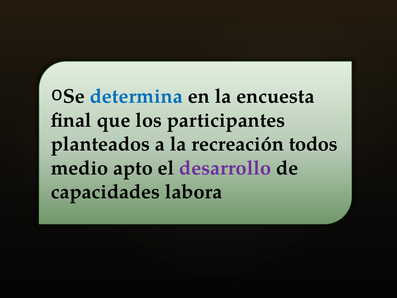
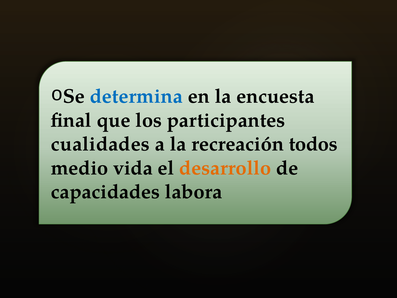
planteados: planteados -> cualidades
apto: apto -> vida
desarrollo colour: purple -> orange
